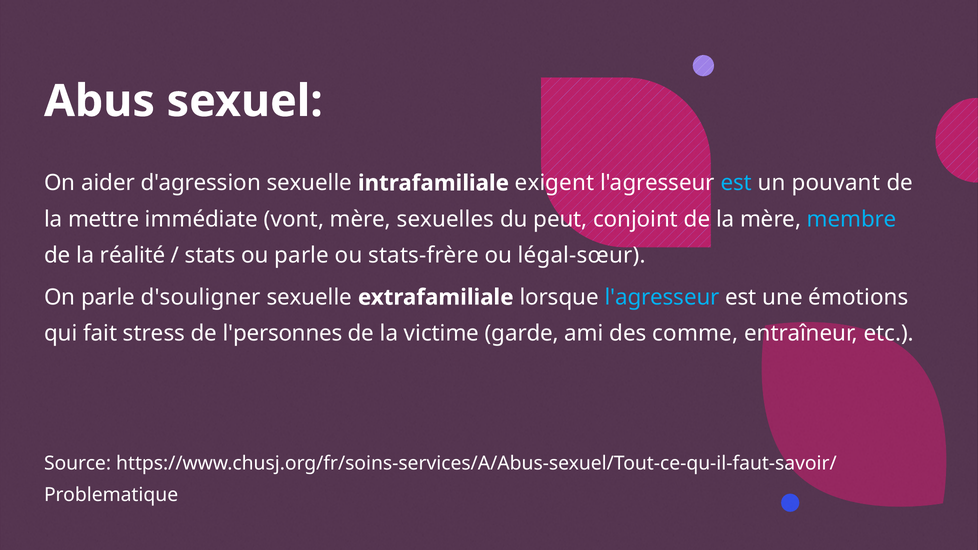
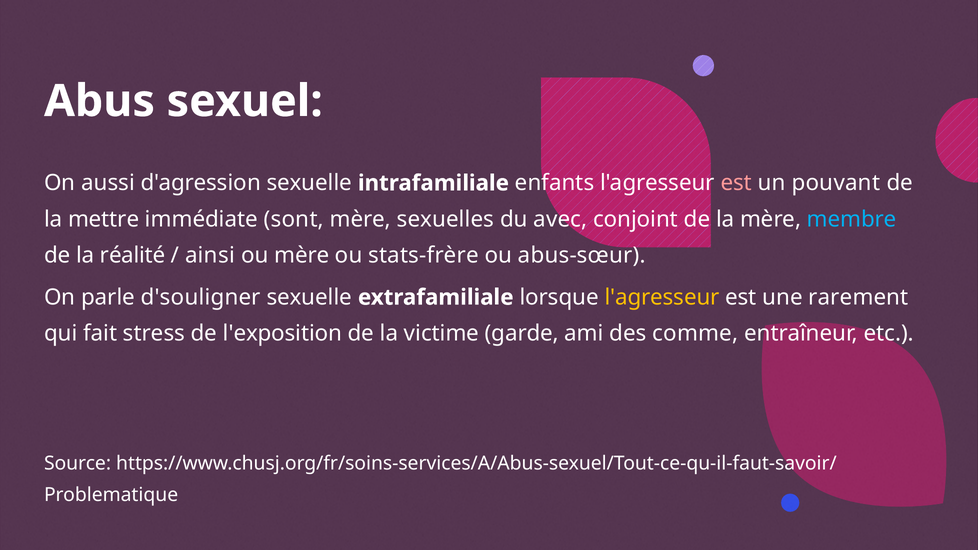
aider: aider -> aussi
exigent: exigent -> enfants
est at (736, 183) colour: light blue -> pink
vont: vont -> sont
peut: peut -> avec
stats: stats -> ainsi
ou parle: parle -> mère
légal-sœur: légal-sœur -> abus-sœur
l'agresseur at (662, 297) colour: light blue -> yellow
émotions: émotions -> rarement
l'personnes: l'personnes -> l'exposition
